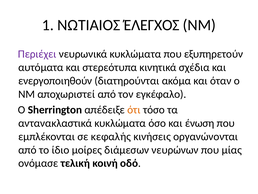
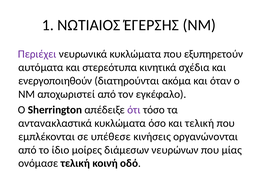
ΈΛΕΓΧΟΣ: ΈΛΕΓΧΟΣ -> ΈΓΕΡΣΗΣ
ότι colour: orange -> purple
και ένωση: ένωση -> τελική
κεφαλής: κεφαλής -> υπέθεσε
